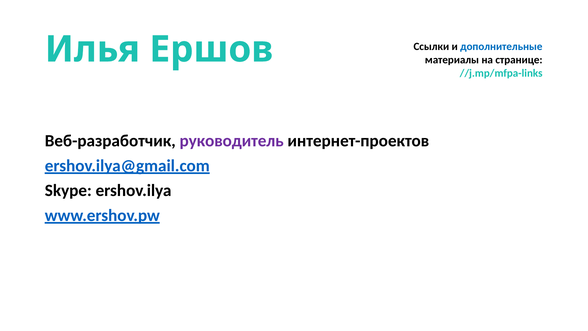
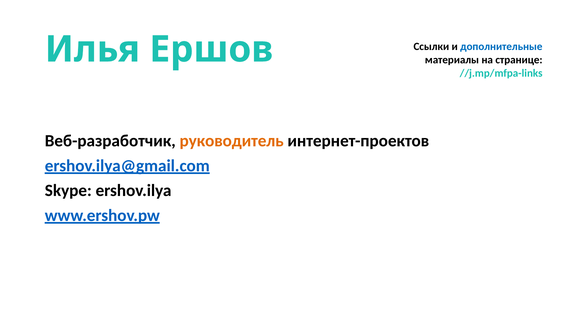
руководитель colour: purple -> orange
